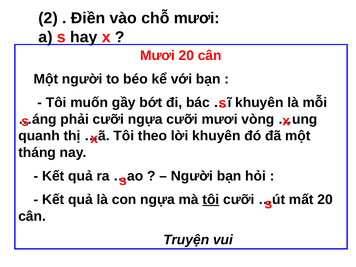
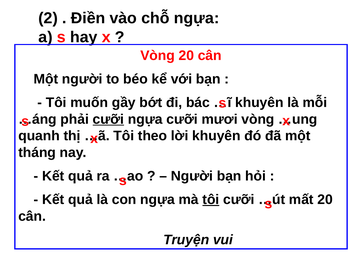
chỗ mươi: mươi -> ngựa
Mươi at (158, 56): Mươi -> Vòng
cưỡi at (108, 119) underline: none -> present
